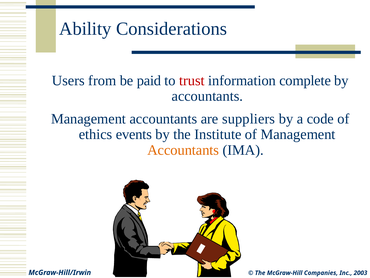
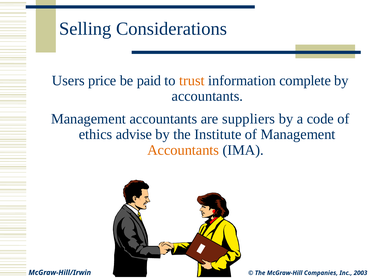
Ability: Ability -> Selling
from: from -> price
trust colour: red -> orange
events: events -> advise
